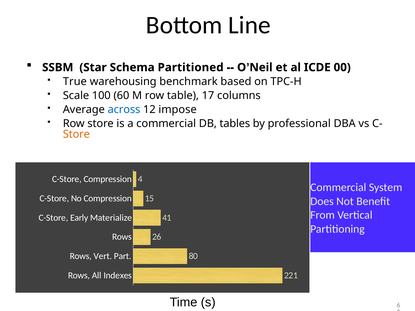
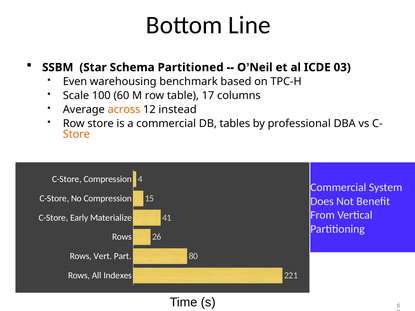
00: 00 -> 03
True: True -> Even
across colour: blue -> orange
impose: impose -> instead
